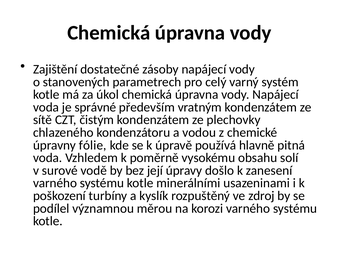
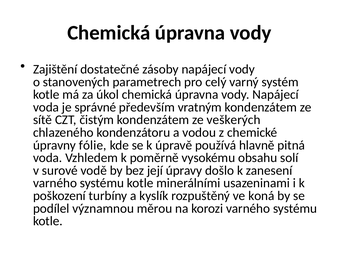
plechovky: plechovky -> veškerých
zdroj: zdroj -> koná
